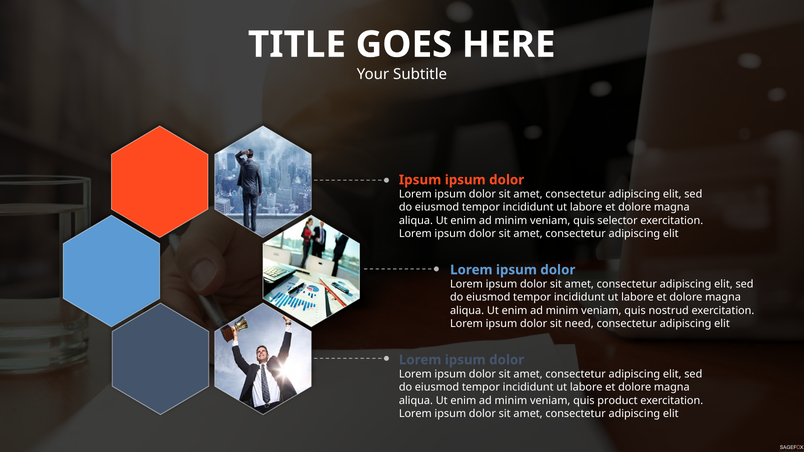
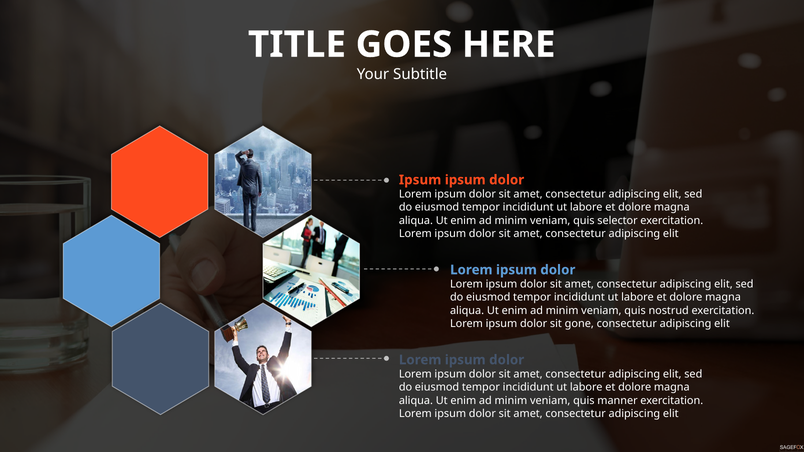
need: need -> gone
product: product -> manner
